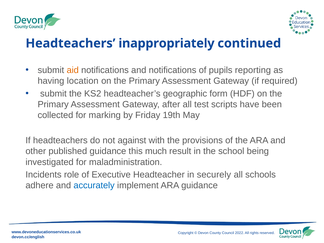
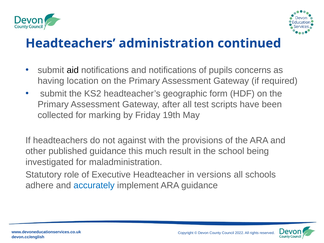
inappropriately: inappropriately -> administration
aid colour: orange -> black
reporting: reporting -> concerns
Incidents: Incidents -> Statutory
securely: securely -> versions
